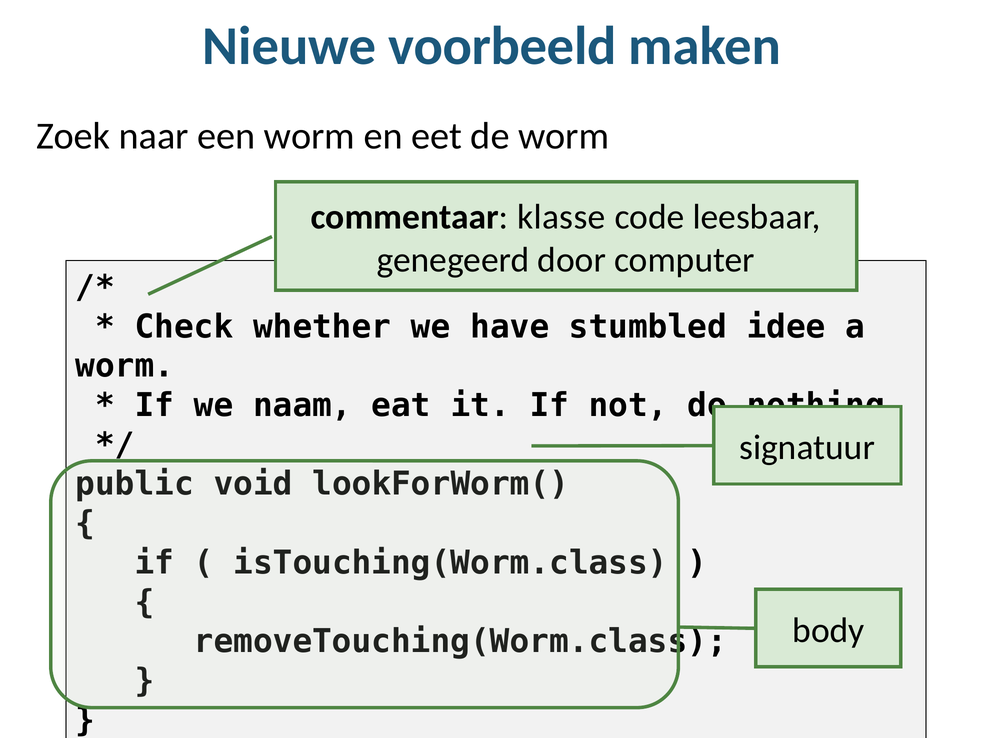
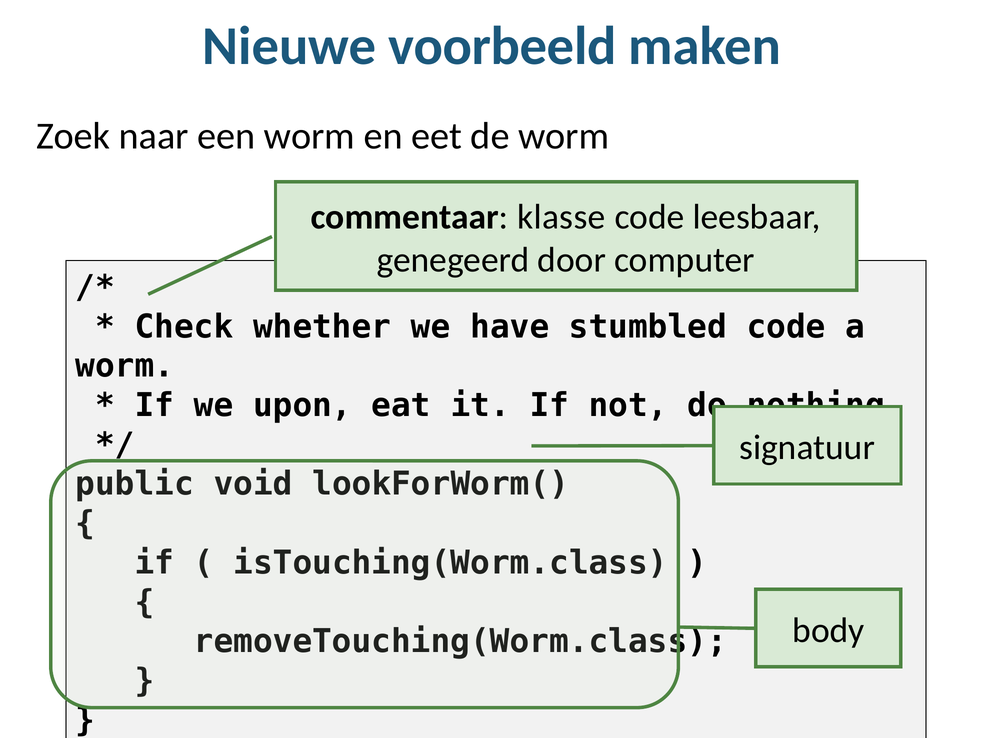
stumbled idee: idee -> code
naam: naam -> upon
